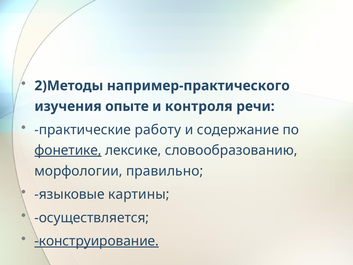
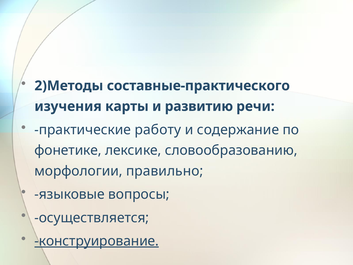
например-практического: например-практического -> составные-практического
опыте: опыте -> карты
контроля: контроля -> развитию
фонетике underline: present -> none
картины: картины -> вопросы
